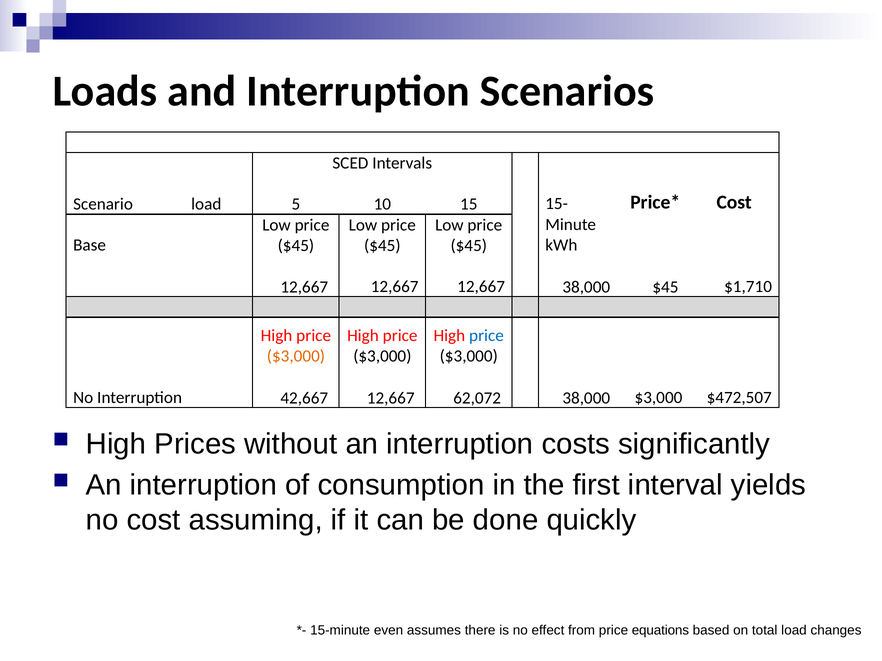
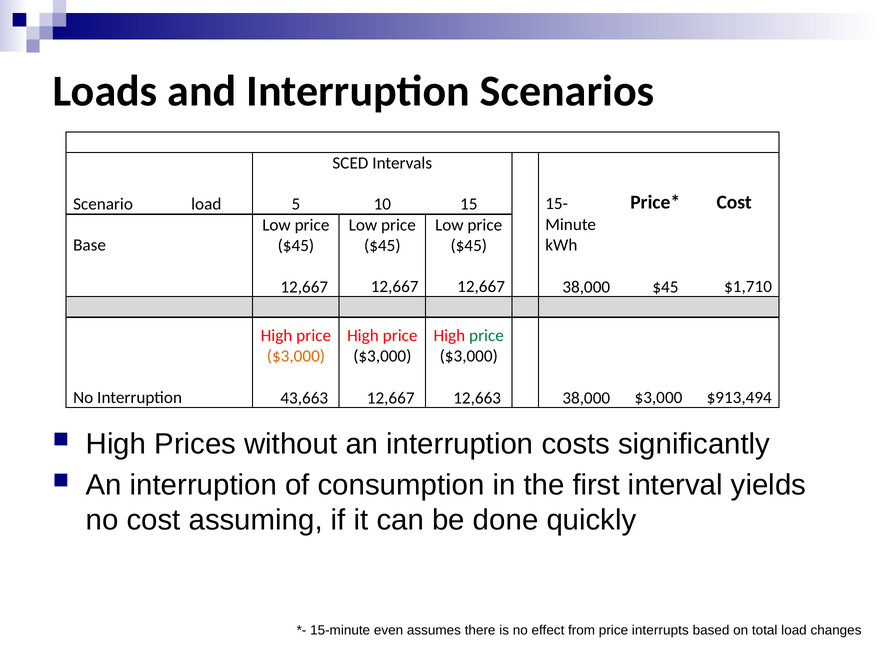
price at (486, 336) colour: blue -> green
42,667: 42,667 -> 43,663
62,072: 62,072 -> 12,663
$472,507: $472,507 -> $913,494
equations: equations -> interrupts
